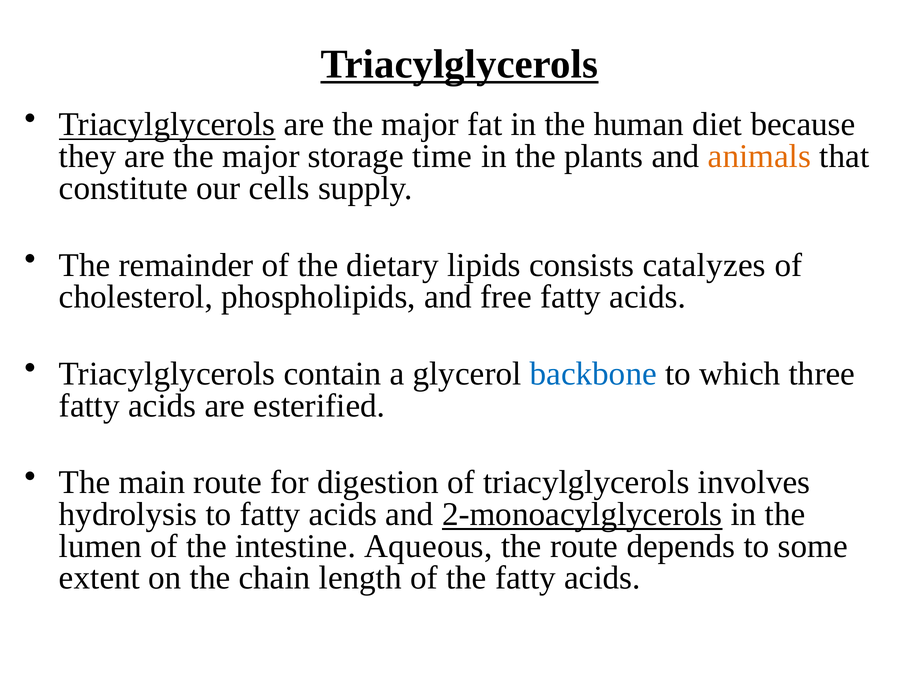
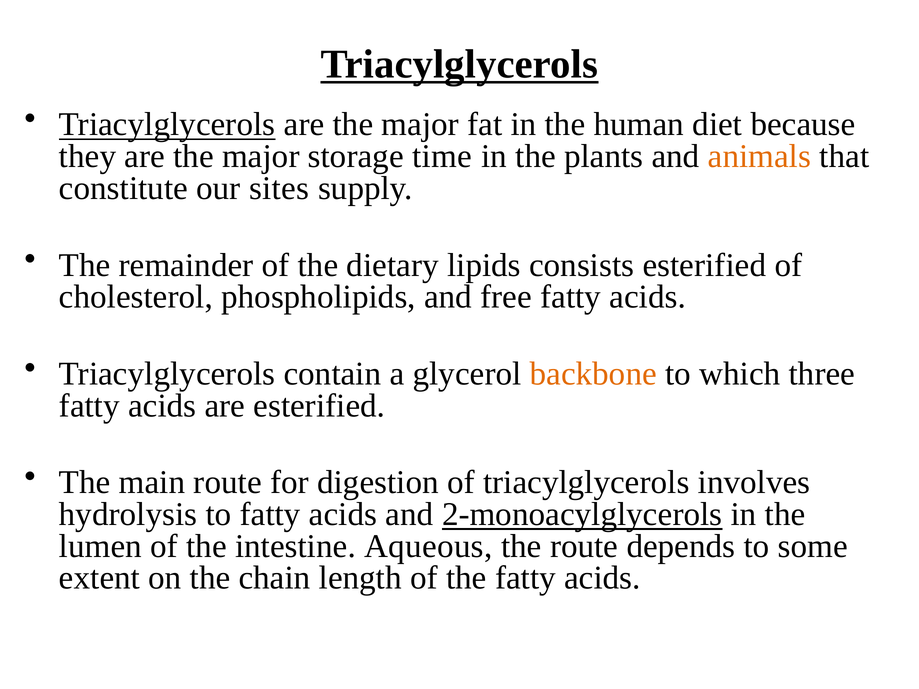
cells: cells -> sites
consists catalyzes: catalyzes -> esterified
backbone colour: blue -> orange
